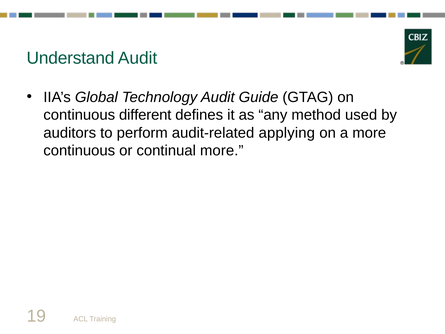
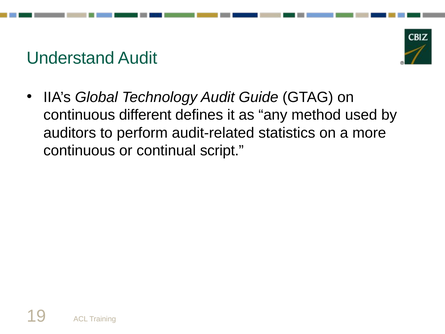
applying: applying -> statistics
continual more: more -> script
